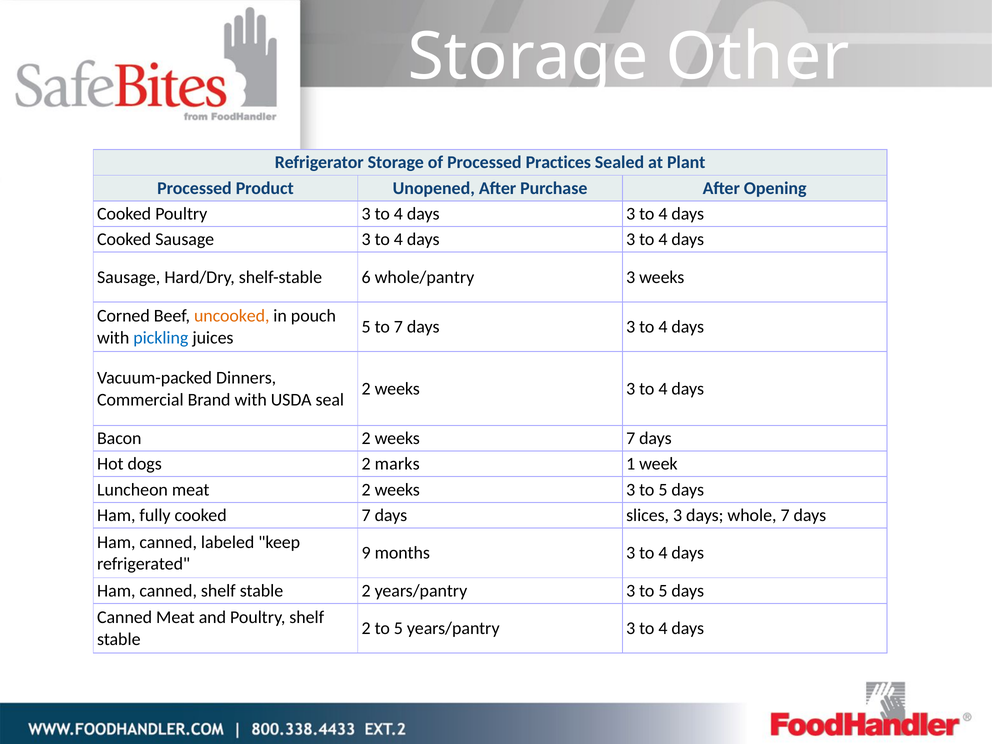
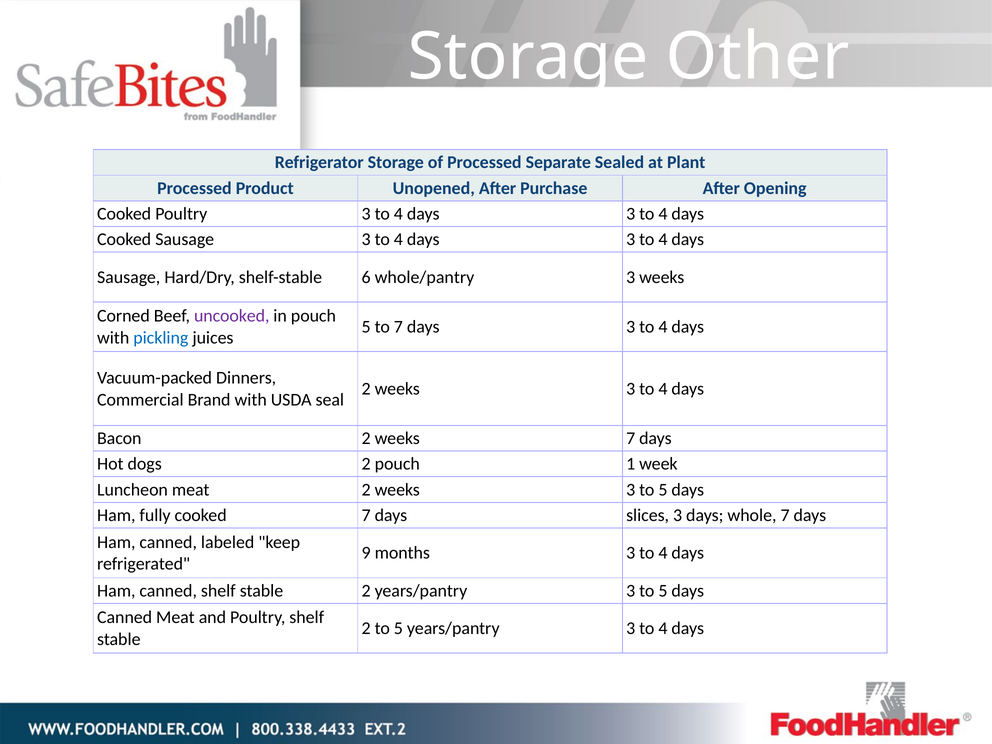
Practices: Practices -> Separate
uncooked colour: orange -> purple
2 marks: marks -> pouch
